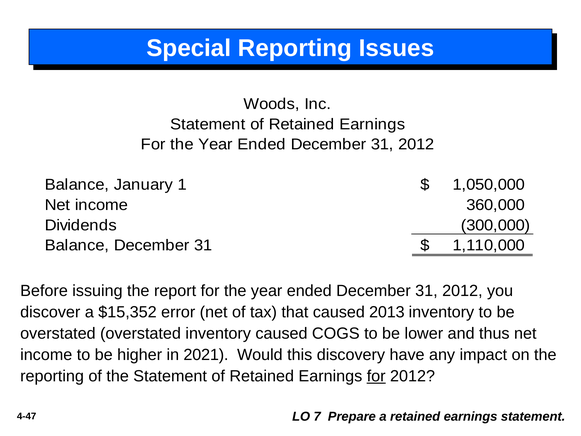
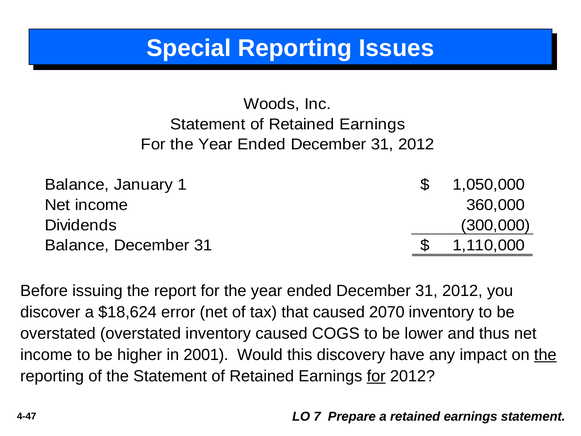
$15,352: $15,352 -> $18,624
2013: 2013 -> 2070
2021: 2021 -> 2001
the at (545, 355) underline: none -> present
